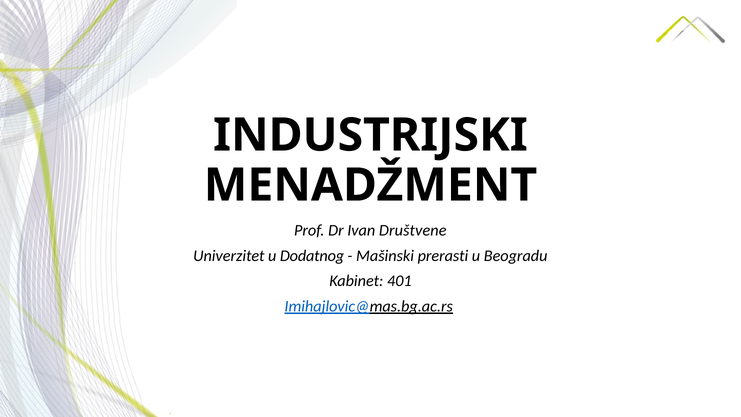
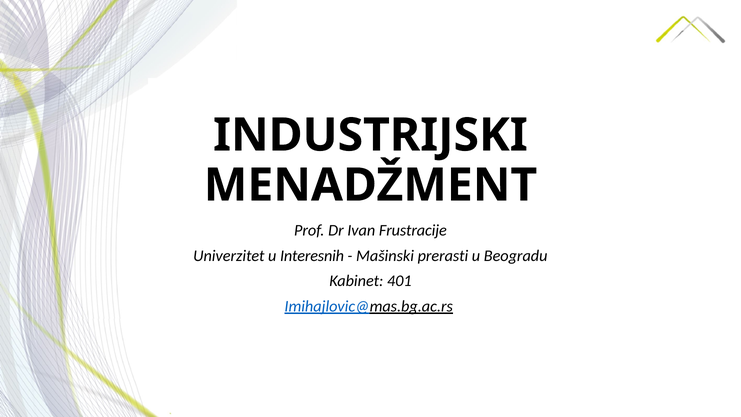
Društvene: Društvene -> Frustracije
Dodatnog: Dodatnog -> Interesnih
